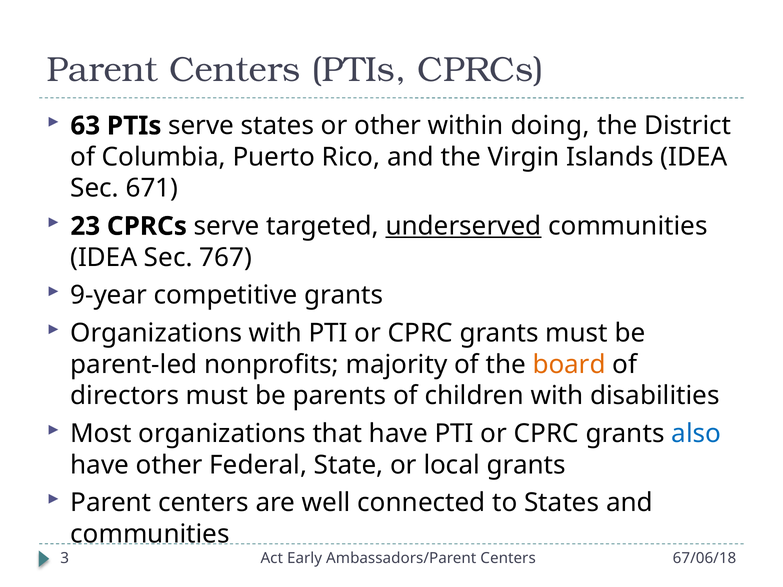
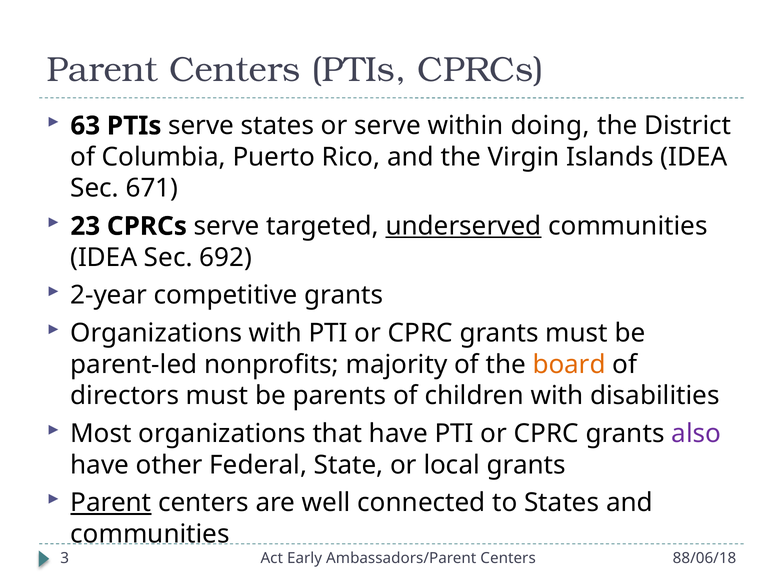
or other: other -> serve
767: 767 -> 692
9-year: 9-year -> 2-year
also colour: blue -> purple
Parent at (111, 503) underline: none -> present
67/06/18: 67/06/18 -> 88/06/18
